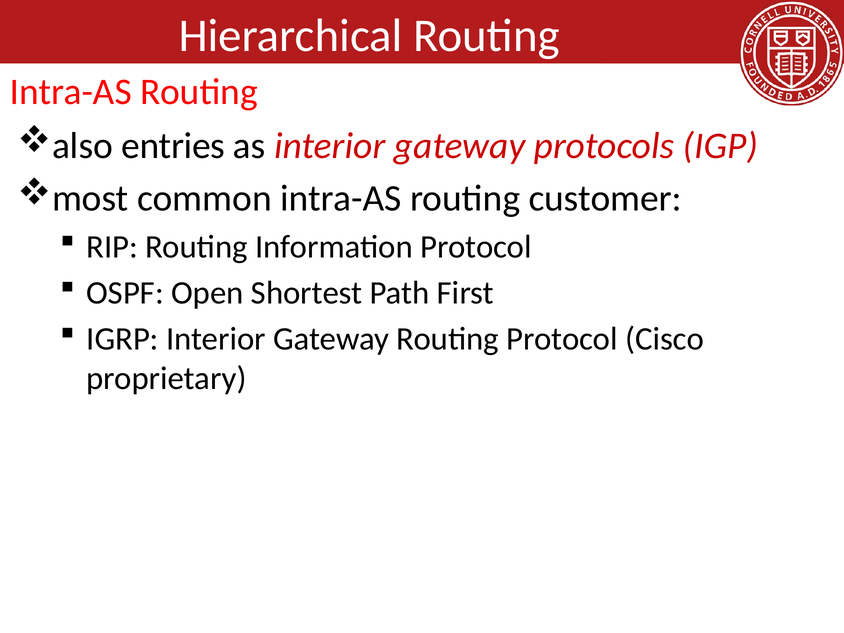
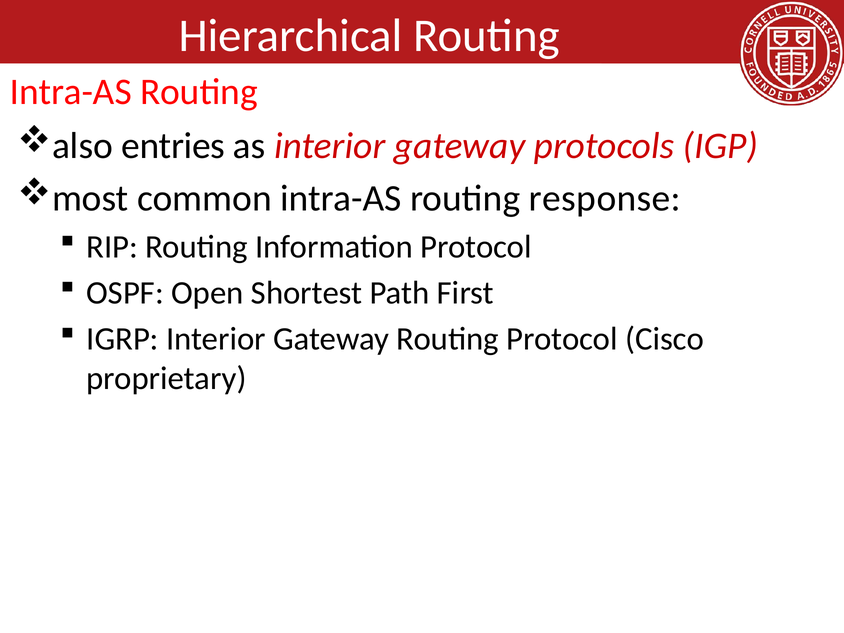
customer: customer -> response
